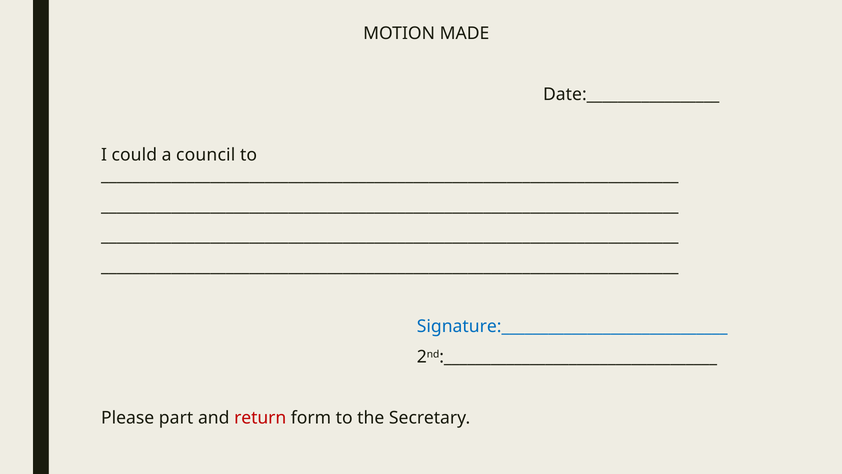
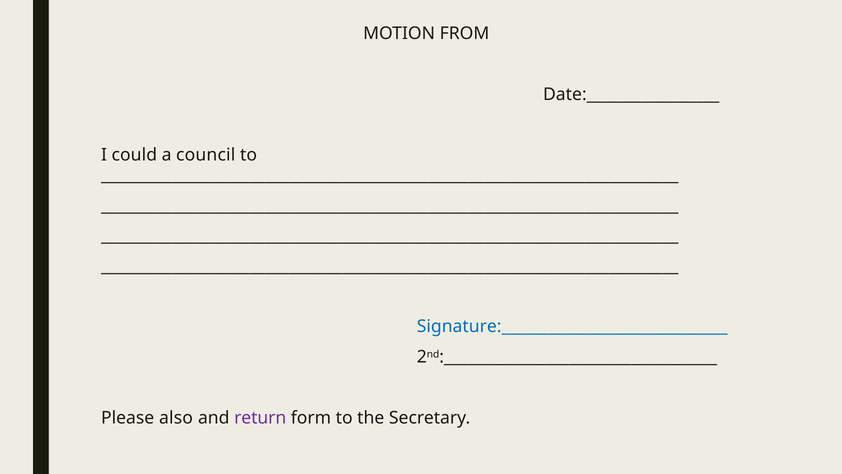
MADE: MADE -> FROM
part: part -> also
return colour: red -> purple
